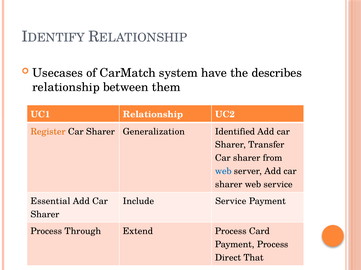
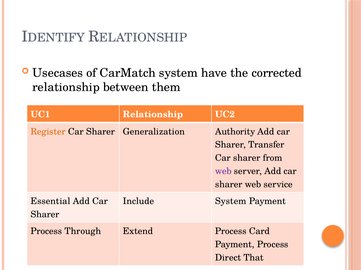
describes: describes -> corrected
Identified: Identified -> Authority
web at (223, 172) colour: blue -> purple
Include Service: Service -> System
